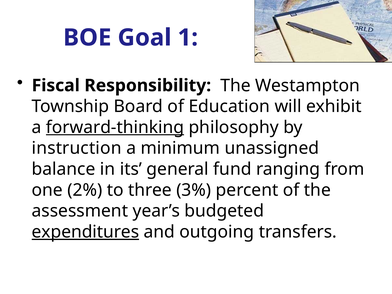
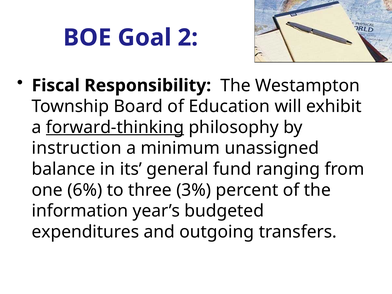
1: 1 -> 2
2%: 2% -> 6%
assessment: assessment -> information
expenditures underline: present -> none
